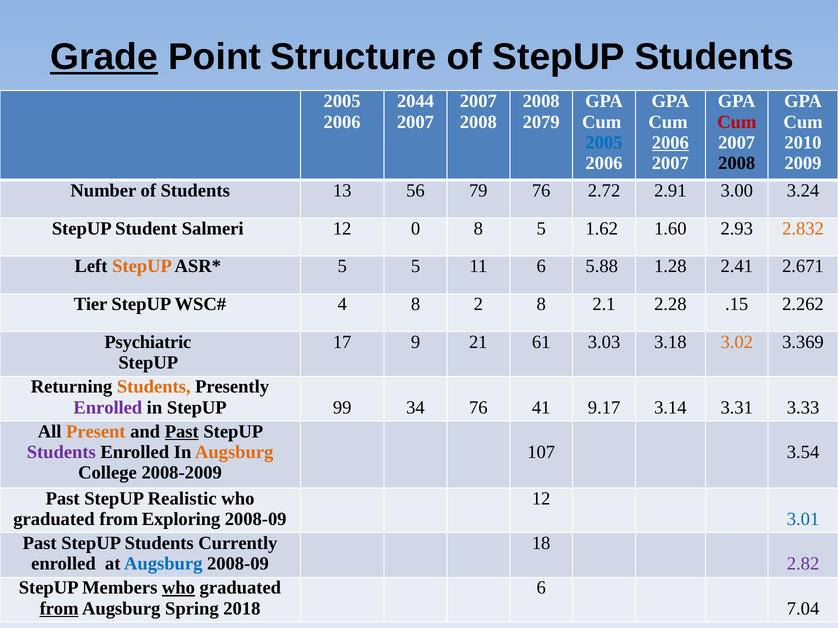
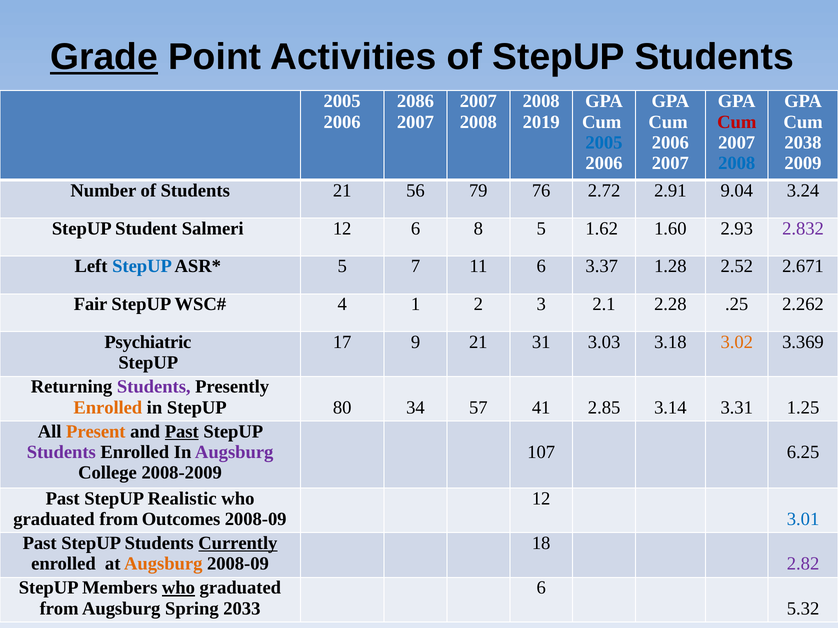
Structure: Structure -> Activities
2044: 2044 -> 2086
2079: 2079 -> 2019
2006 at (670, 143) underline: present -> none
2010: 2010 -> 2038
2008 at (737, 163) colour: black -> blue
Students 13: 13 -> 21
3.00: 3.00 -> 9.04
12 0: 0 -> 6
2.832 colour: orange -> purple
StepUP at (142, 267) colour: orange -> blue
5 5: 5 -> 7
5.88: 5.88 -> 3.37
2.41: 2.41 -> 2.52
Tier: Tier -> Fair
4 8: 8 -> 1
2 8: 8 -> 3
.15: .15 -> .25
61: 61 -> 31
Students at (154, 387) colour: orange -> purple
Enrolled at (108, 408) colour: purple -> orange
99: 99 -> 80
34 76: 76 -> 57
9.17: 9.17 -> 2.85
3.33: 3.33 -> 1.25
Augsburg at (234, 453) colour: orange -> purple
3.54: 3.54 -> 6.25
Exploring: Exploring -> Outcomes
Currently underline: none -> present
Augsburg at (163, 564) colour: blue -> orange
from at (59, 609) underline: present -> none
2018: 2018 -> 2033
7.04: 7.04 -> 5.32
